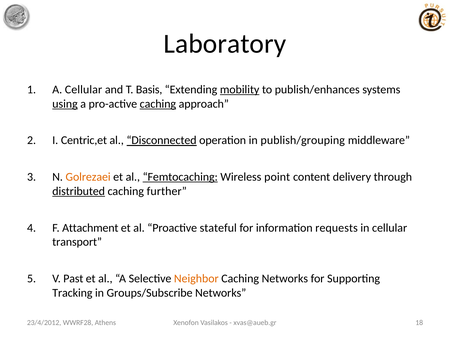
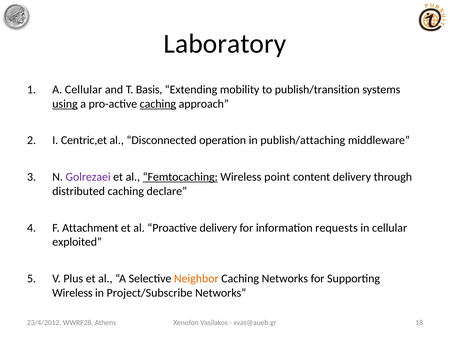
mobility underline: present -> none
publish/enhances: publish/enhances -> publish/transition
Disconnected underline: present -> none
publish/grouping: publish/grouping -> publish/attaching
Golrezaei colour: orange -> purple
distributed underline: present -> none
further: further -> declare
Proactive stateful: stateful -> delivery
transport: transport -> exploited
Past: Past -> Plus
Tracking at (72, 292): Tracking -> Wireless
Groups/Subscribe: Groups/Subscribe -> Project/Subscribe
